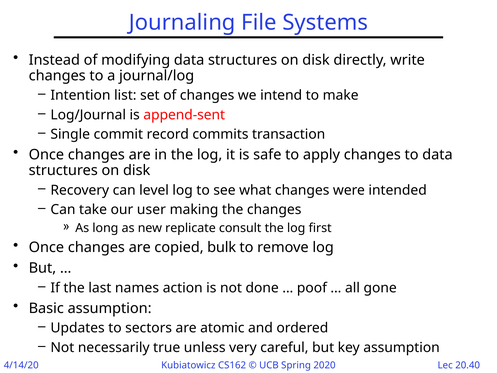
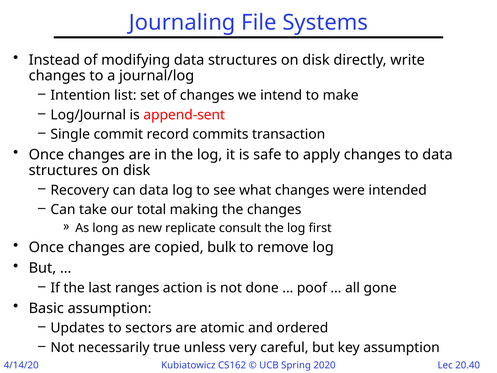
can level: level -> data
user: user -> total
names: names -> ranges
